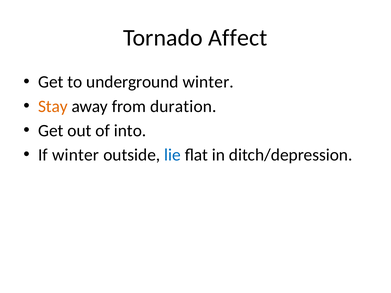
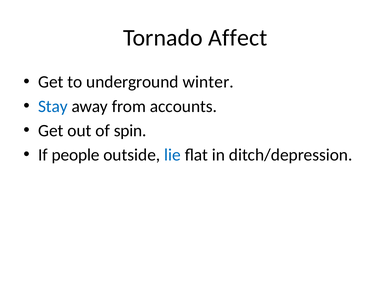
Stay colour: orange -> blue
duration: duration -> accounts
into: into -> spin
If winter: winter -> people
